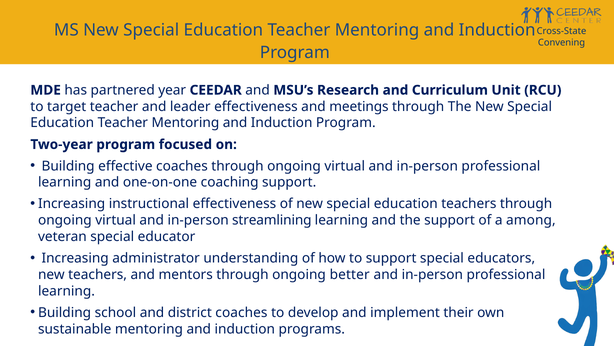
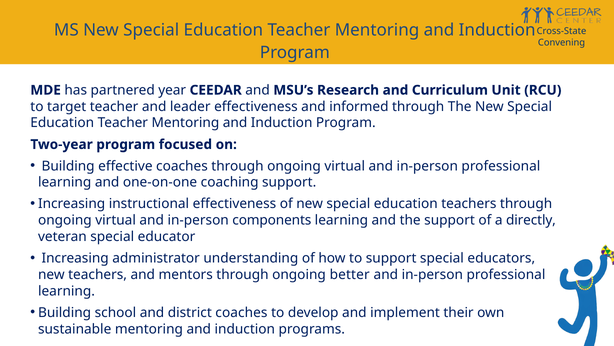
meetings: meetings -> informed
streamlining: streamlining -> components
among: among -> directly
